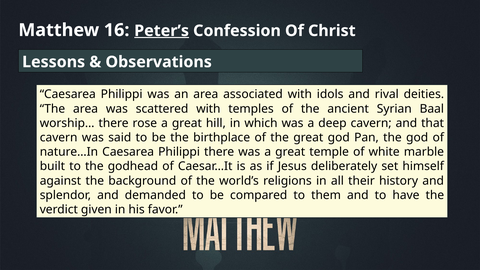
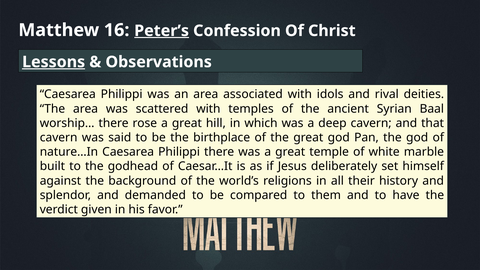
Lessons underline: none -> present
